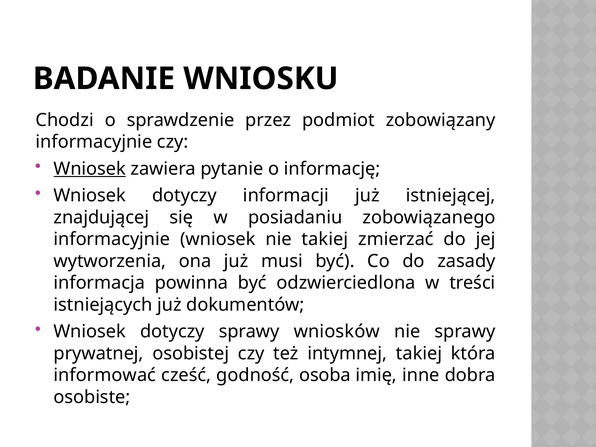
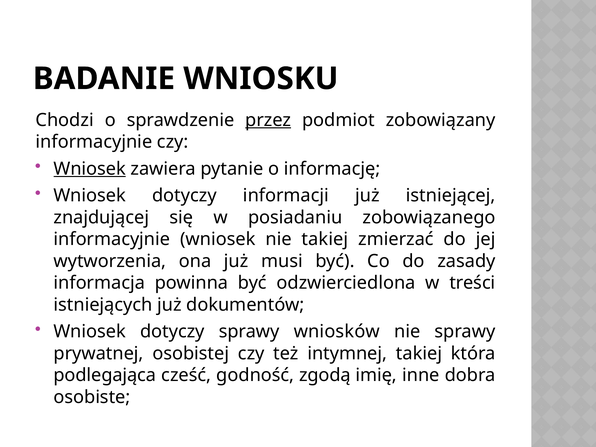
przez underline: none -> present
informować: informować -> podlegająca
osoba: osoba -> zgodą
